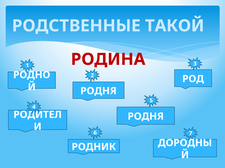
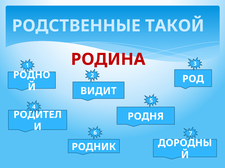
РОДНЯ at (98, 91): РОДНЯ -> ВИДИТ
